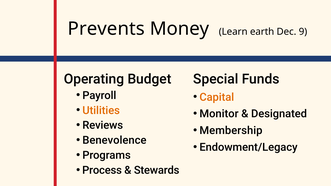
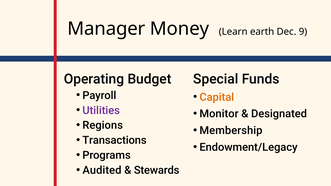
Prevents: Prevents -> Manager
Utilities colour: orange -> purple
Reviews: Reviews -> Regions
Benevolence: Benevolence -> Transactions
Process: Process -> Audited
